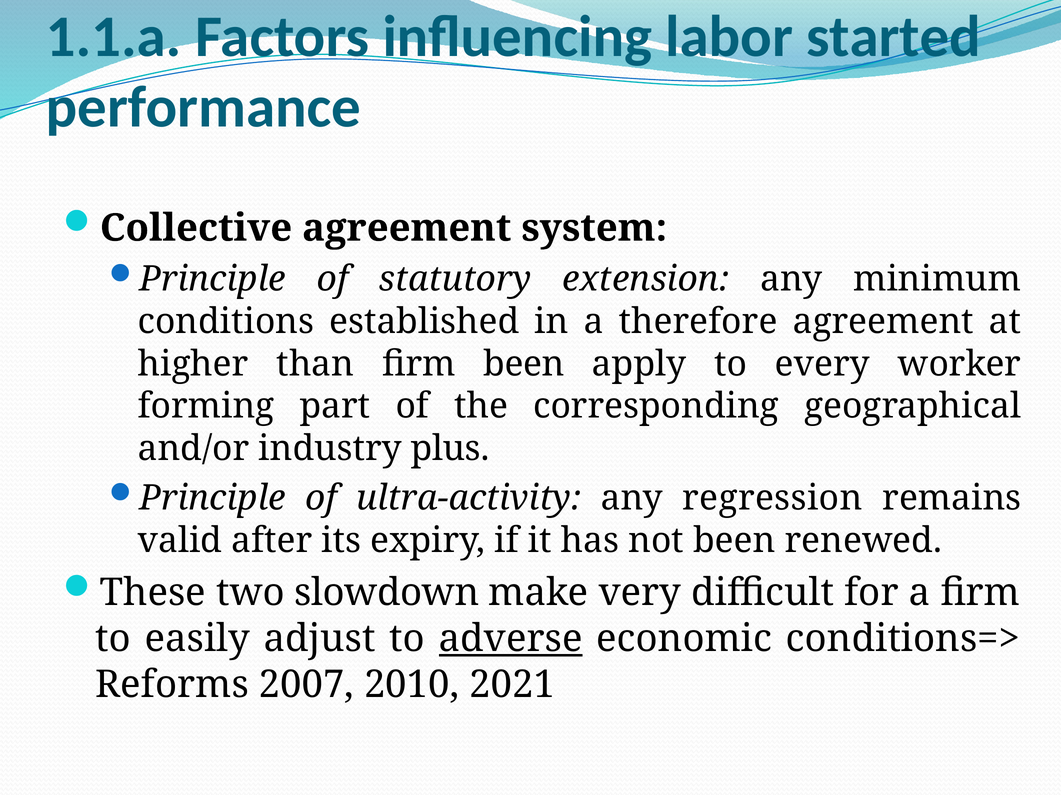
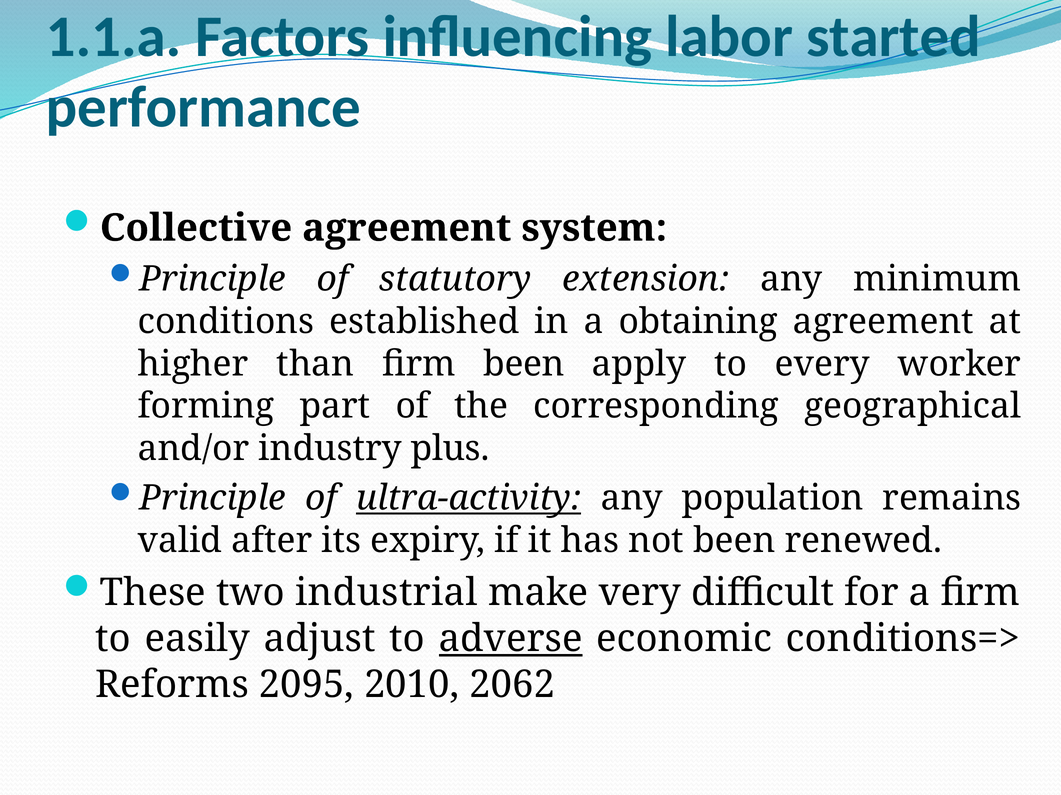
therefore: therefore -> obtaining
ultra-activity underline: none -> present
regression: regression -> population
slowdown: slowdown -> industrial
2007: 2007 -> 2095
2021: 2021 -> 2062
